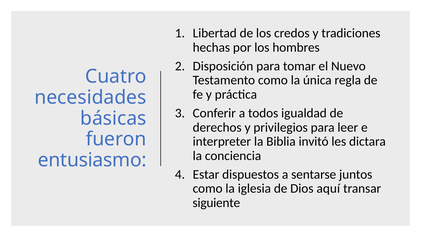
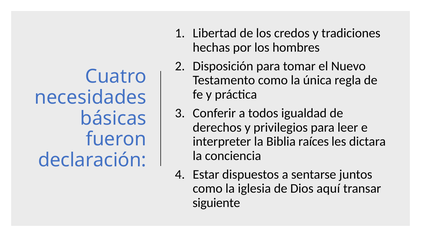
invitó: invitó -> raíces
entusiasmo: entusiasmo -> declaración
